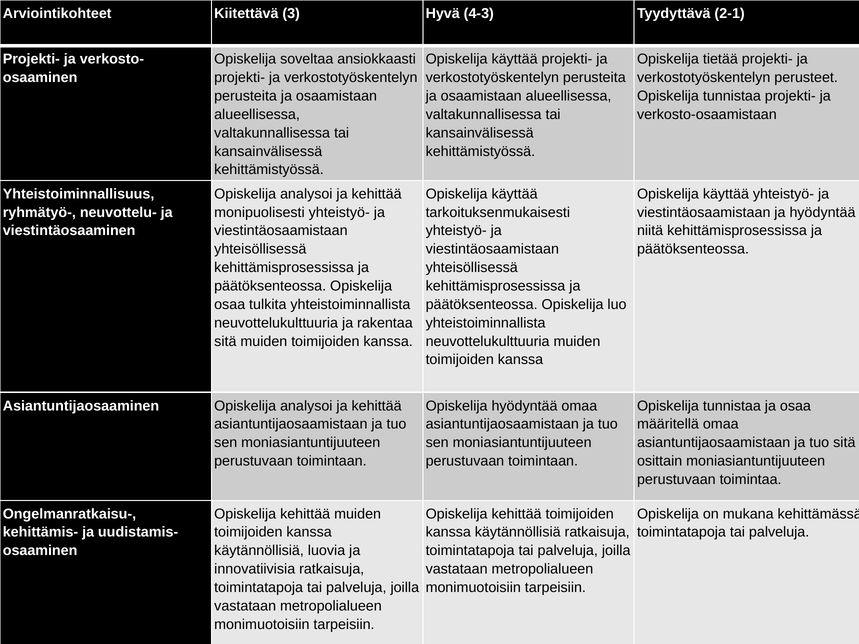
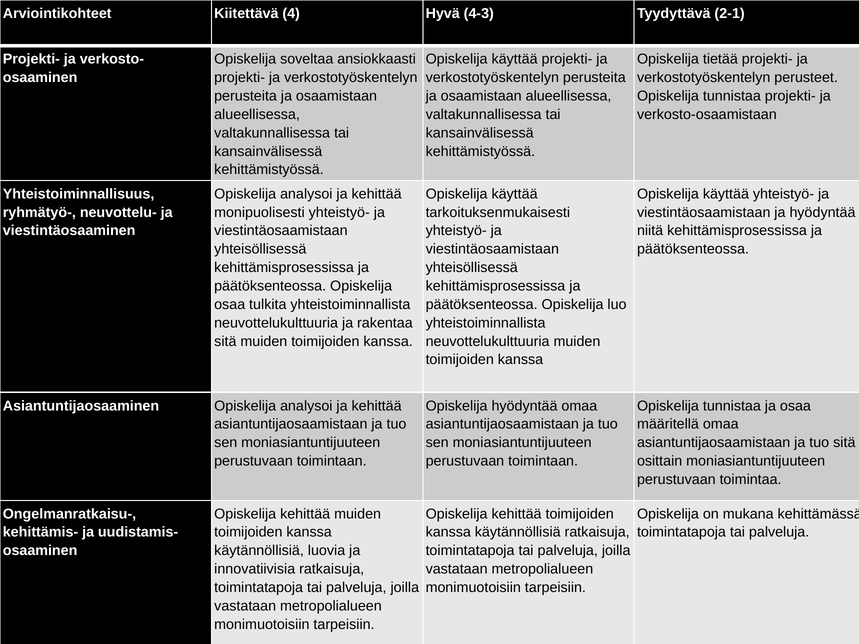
3: 3 -> 4
